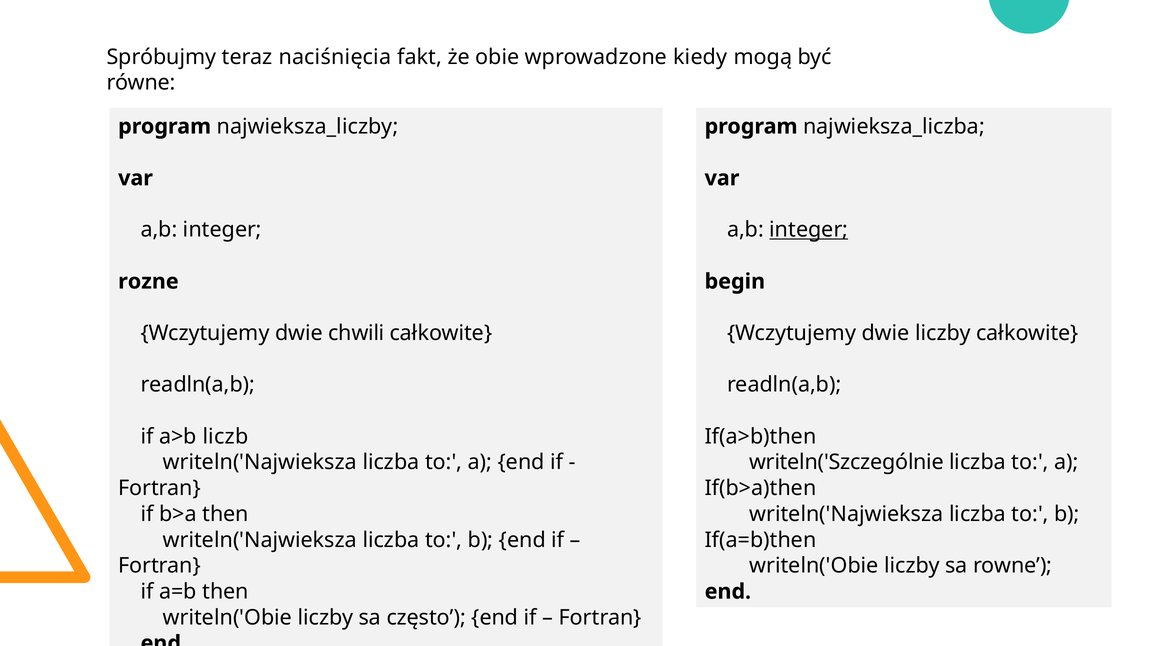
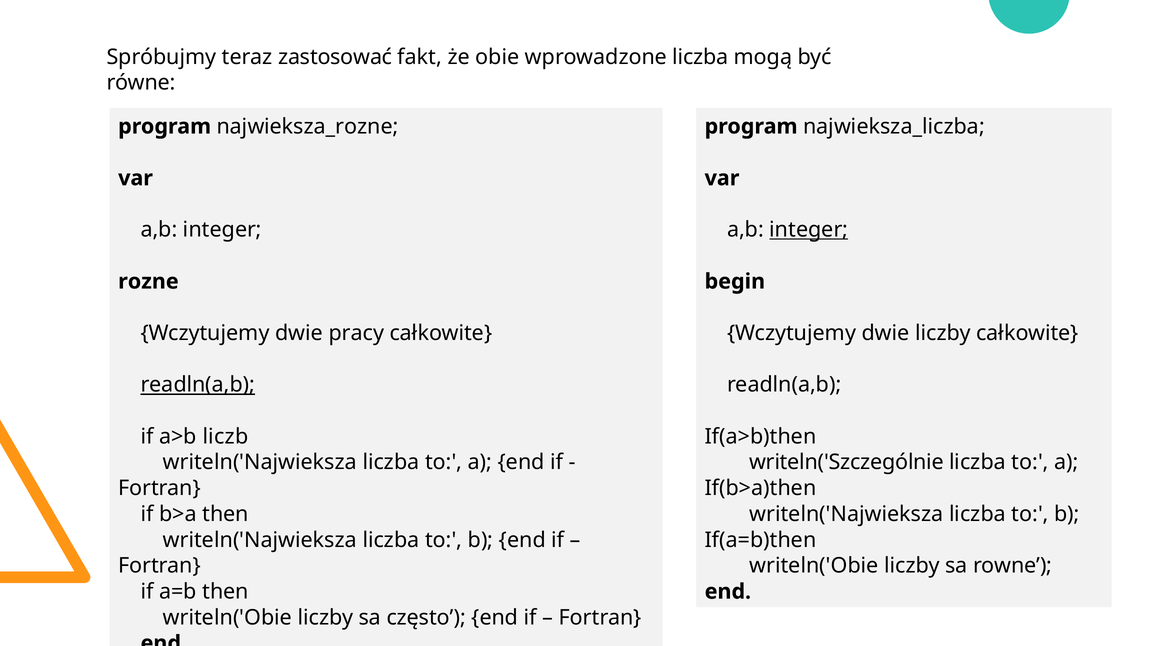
naciśnięcia: naciśnięcia -> zastosować
wprowadzone kiedy: kiedy -> liczba
najwieksza_liczby: najwieksza_liczby -> najwieksza_rozne
chwili: chwili -> pracy
readln(a,b at (198, 385) underline: none -> present
